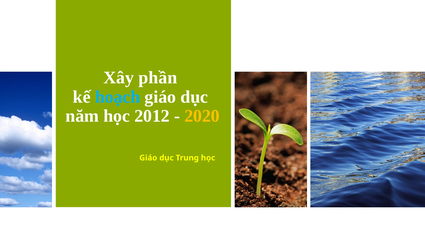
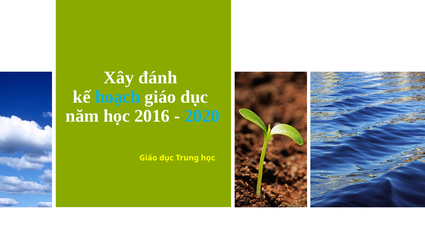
phần: phần -> đánh
2012: 2012 -> 2016
2020 colour: yellow -> light blue
